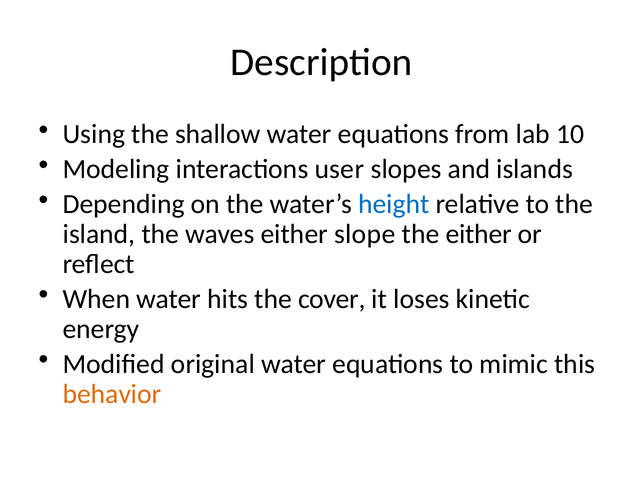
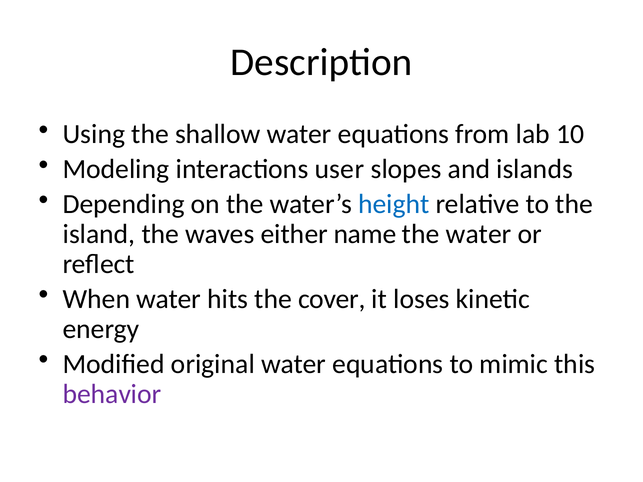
slope: slope -> name
the either: either -> water
behavior colour: orange -> purple
